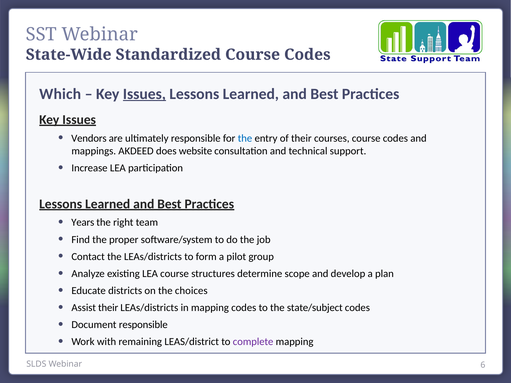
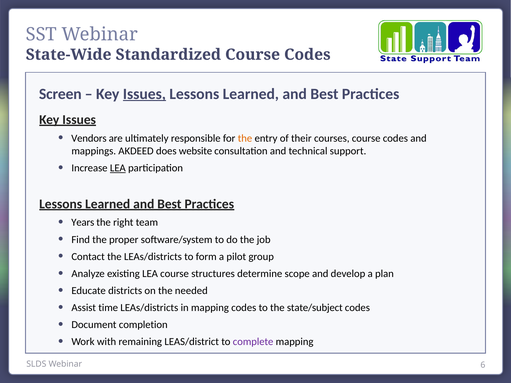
Which: Which -> Screen
the at (245, 138) colour: blue -> orange
LEA at (118, 168) underline: none -> present
choices: choices -> needed
Assist their: their -> time
Document responsible: responsible -> completion
